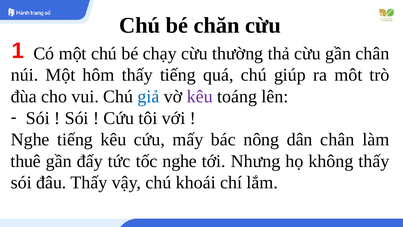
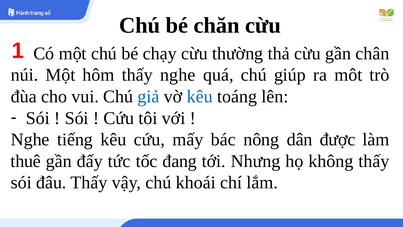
thấy tiếng: tiếng -> nghe
kêu at (200, 96) colour: purple -> blue
dân chân: chân -> được
tốc nghe: nghe -> đang
